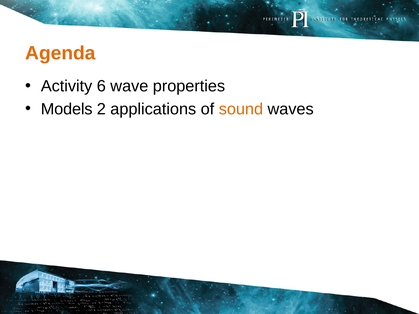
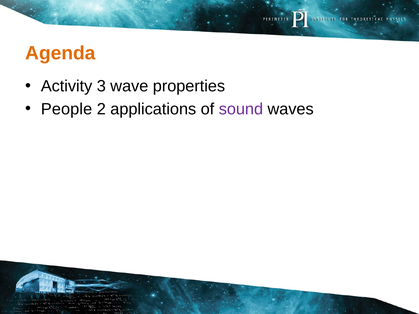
6: 6 -> 3
Models: Models -> People
sound colour: orange -> purple
